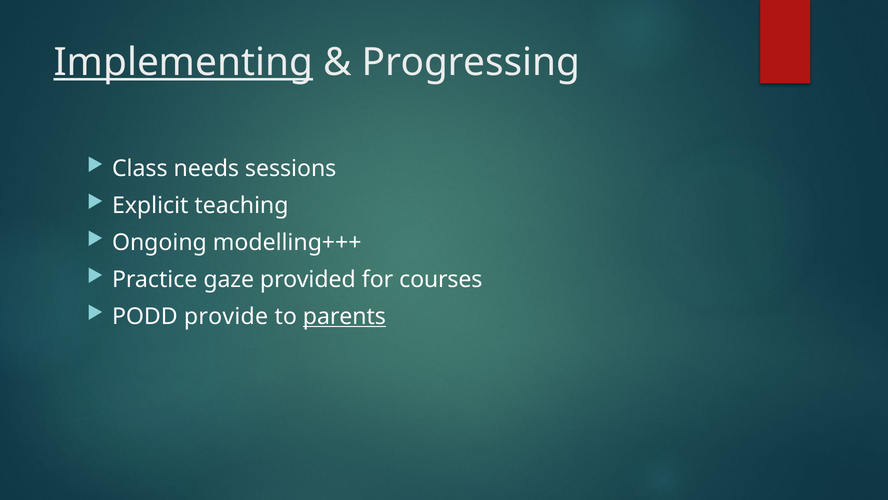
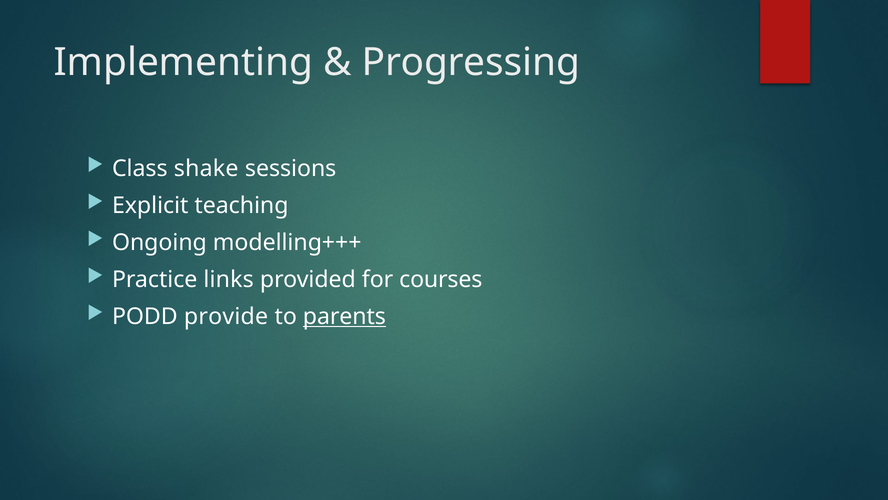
Implementing underline: present -> none
needs: needs -> shake
gaze: gaze -> links
